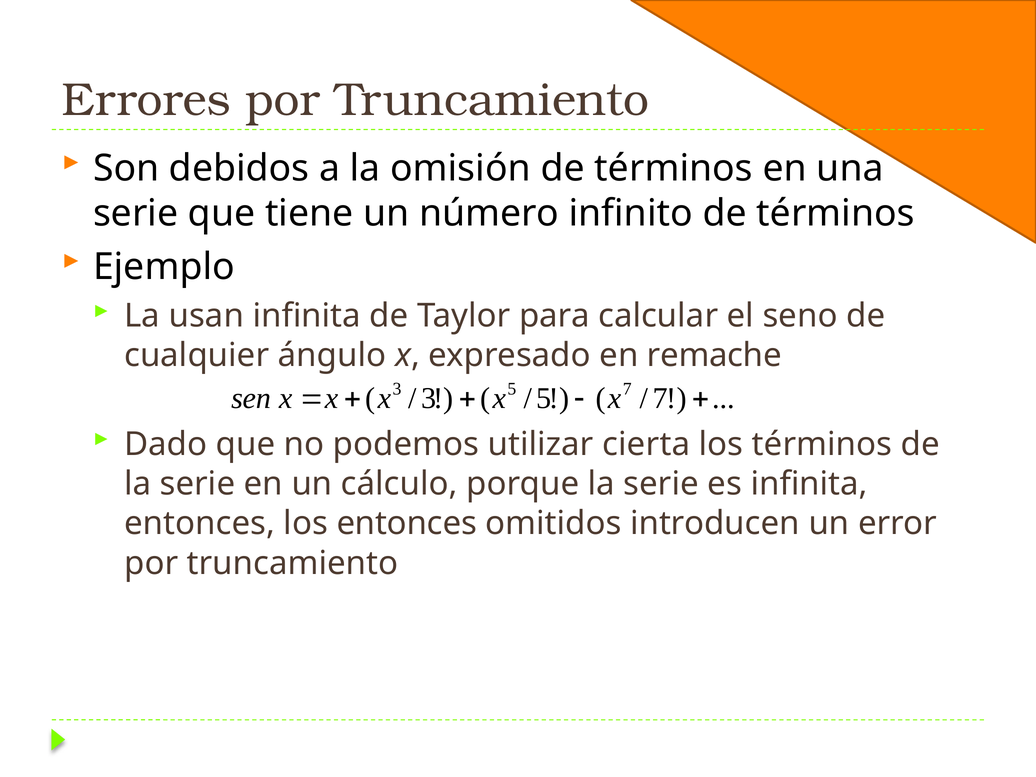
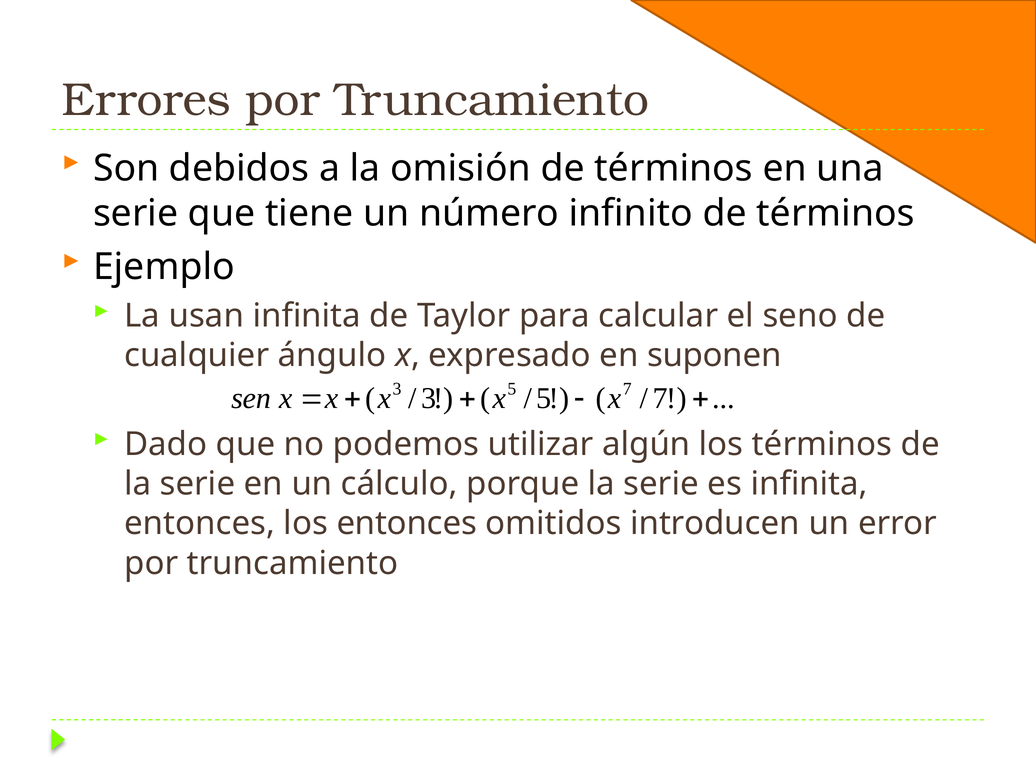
remache: remache -> suponen
cierta: cierta -> algún
